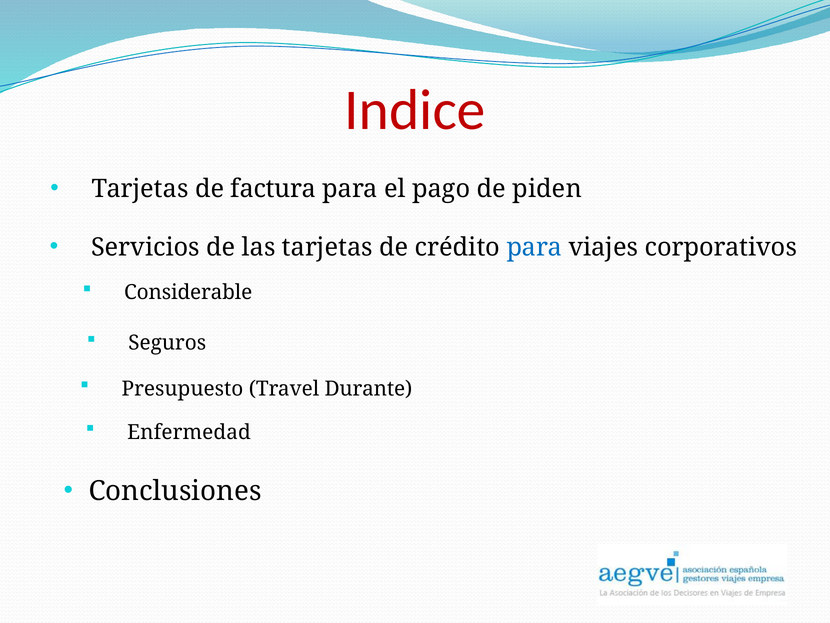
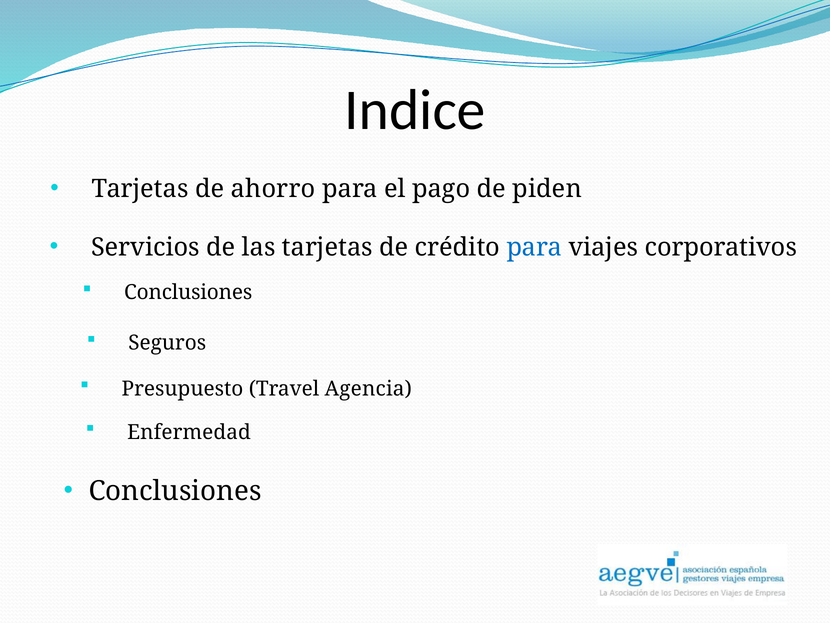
Indice colour: red -> black
factura: factura -> ahorro
Considerable at (188, 292): Considerable -> Conclusiones
Durante: Durante -> Agencia
